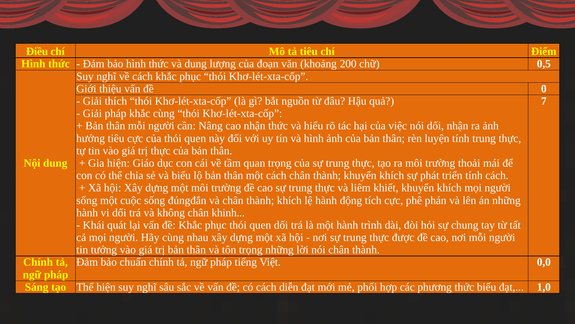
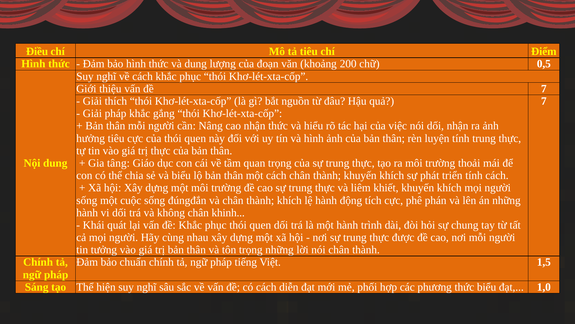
đề 0: 0 -> 7
khắc cùng: cùng -> gắng
Gia hiện: hiện -> tâng
0,0: 0,0 -> 1,5
